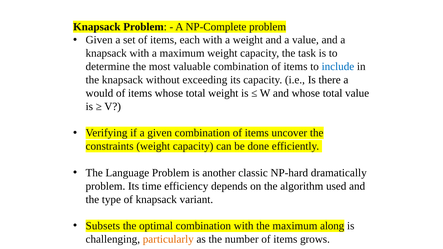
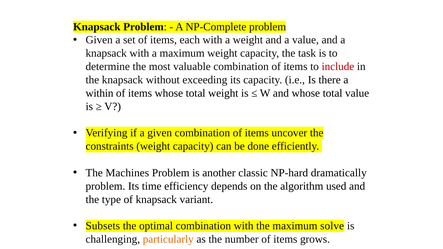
include colour: blue -> red
would: would -> within
Language: Language -> Machines
along: along -> solve
